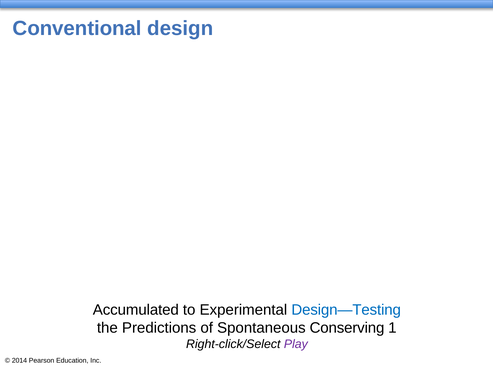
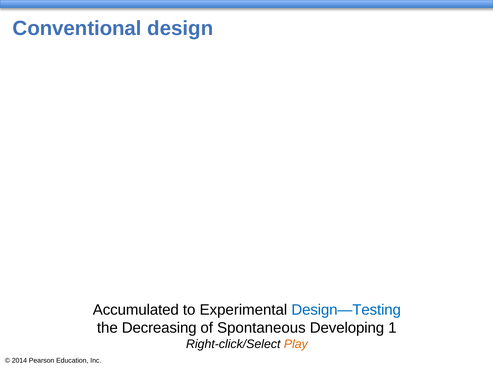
Predictions: Predictions -> Decreasing
Conserving: Conserving -> Developing
Play colour: purple -> orange
